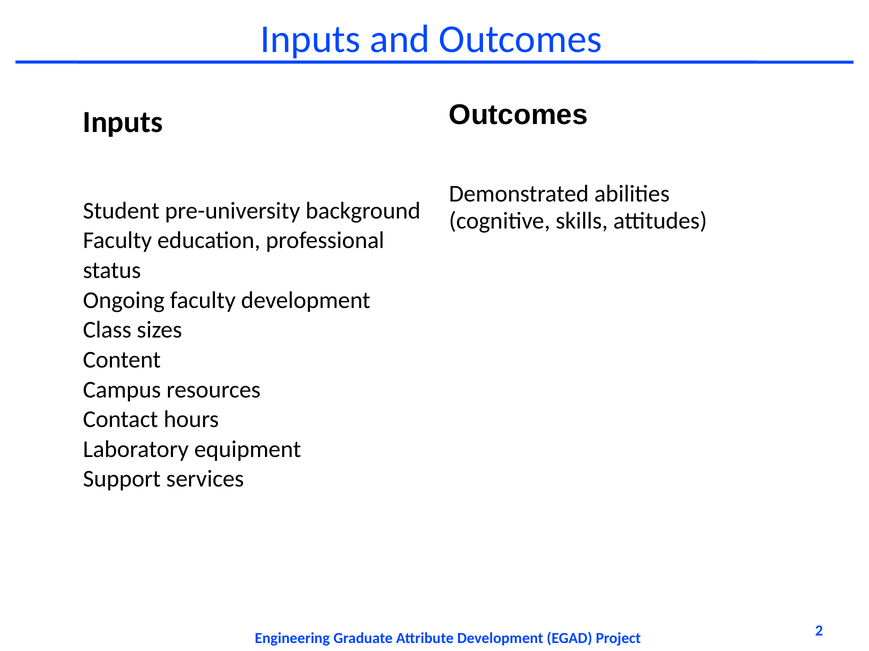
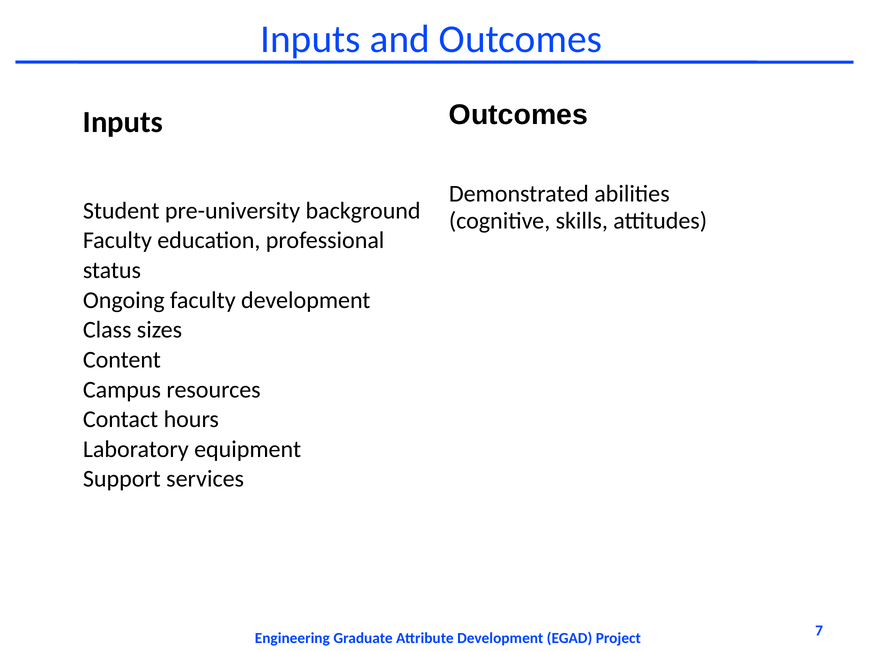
2: 2 -> 7
